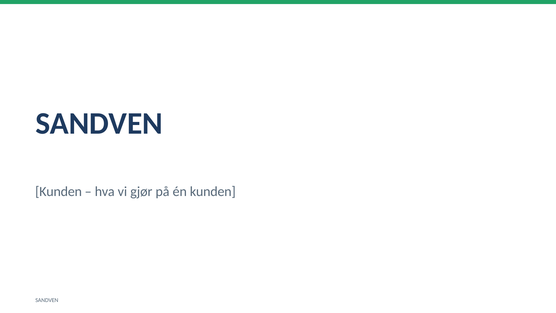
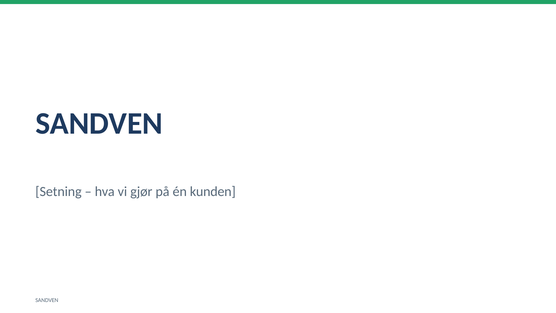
Kunden at (59, 191): Kunden -> Setning
